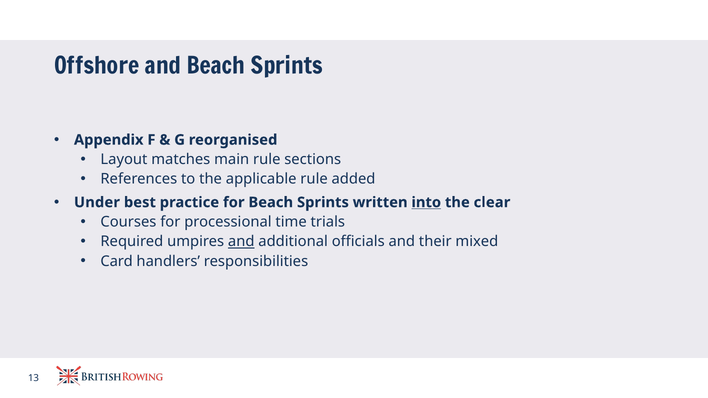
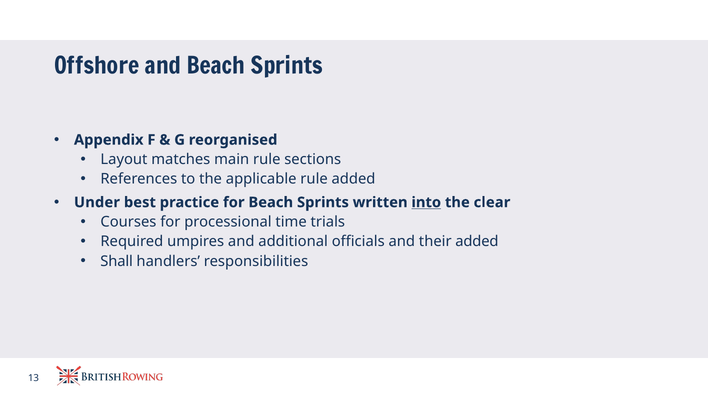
and at (241, 242) underline: present -> none
their mixed: mixed -> added
Card: Card -> Shall
